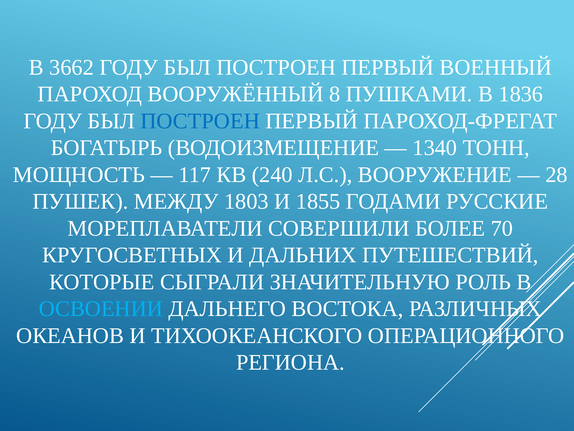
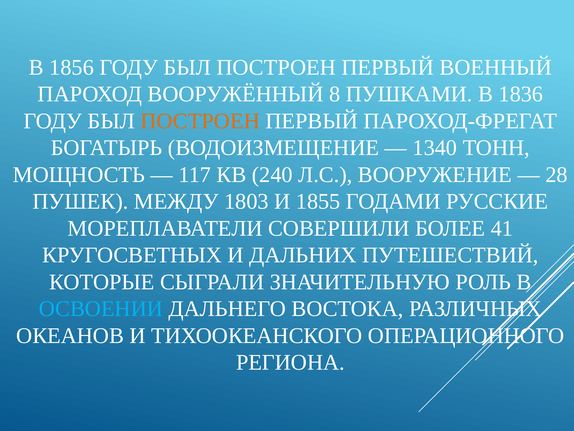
3662: 3662 -> 1856
ПОСТРОЕН at (200, 121) colour: blue -> orange
70: 70 -> 41
